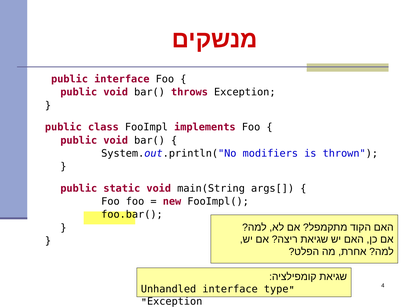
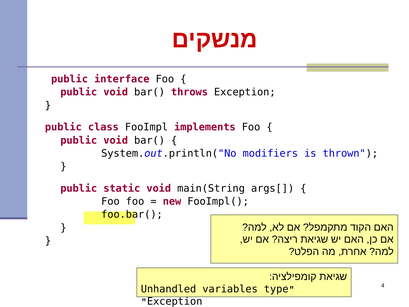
Unhandled interface: interface -> variables
